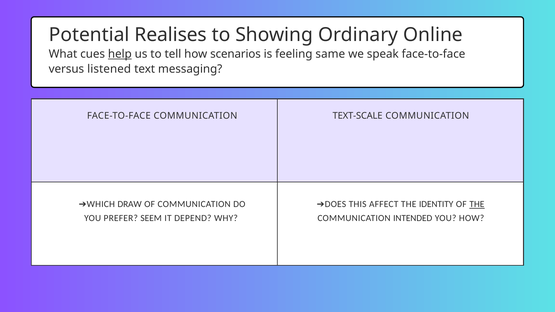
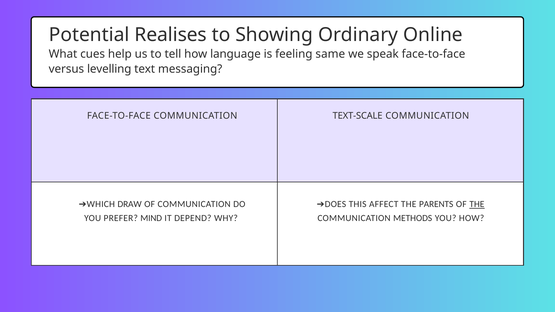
help underline: present -> none
scenarios: scenarios -> language
listened: listened -> levelling
IDENTITY: IDENTITY -> PARENTS
SEEM: SEEM -> MIND
INTENDED: INTENDED -> METHODS
